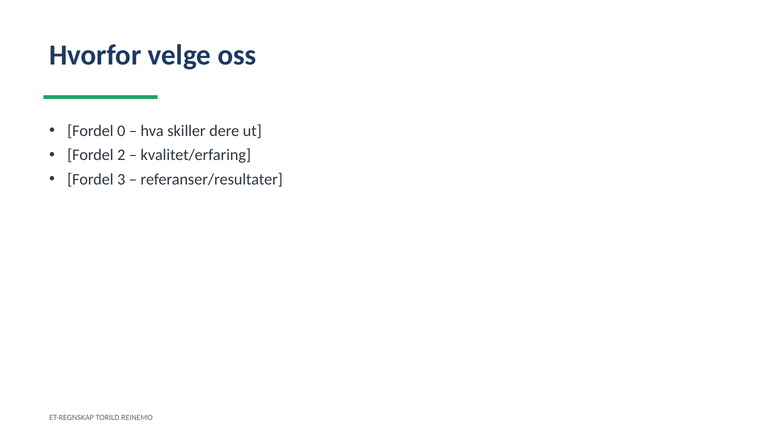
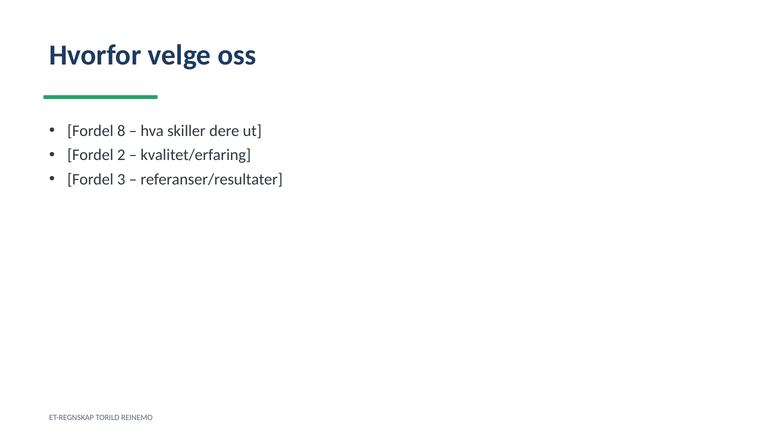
0: 0 -> 8
